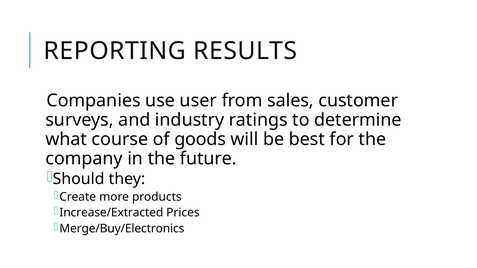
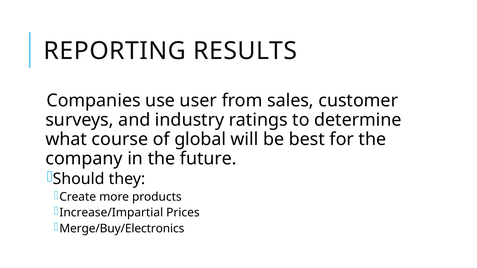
goods: goods -> global
Increase/Extracted: Increase/Extracted -> Increase/Impartial
